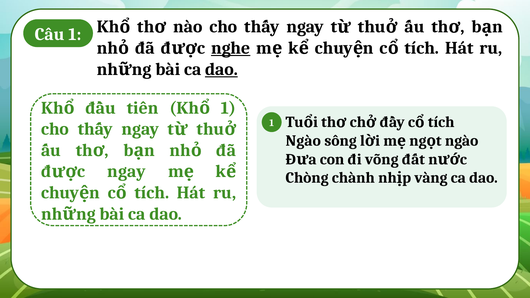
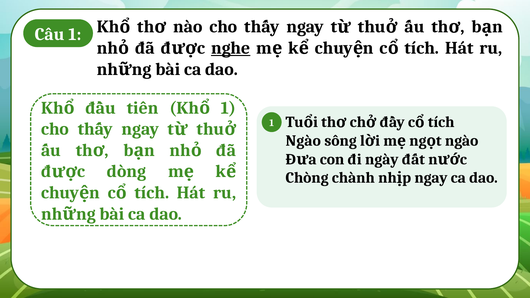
dao at (221, 69) underline: present -> none
võng: võng -> ngày
ngay at (127, 172): ngay -> dòng
vàng at (431, 178): vàng -> ngay
